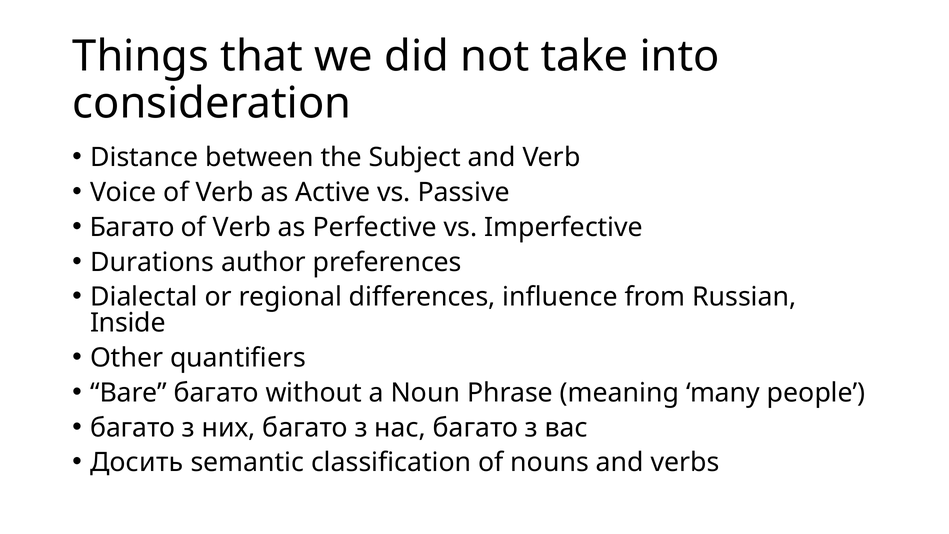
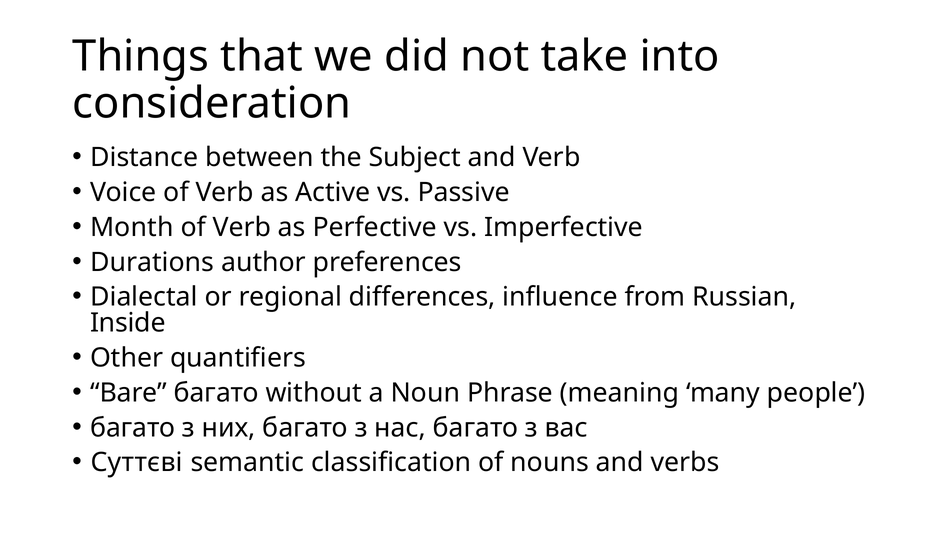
Багато at (132, 227): Багато -> Month
Досить: Досить -> Суттєві
